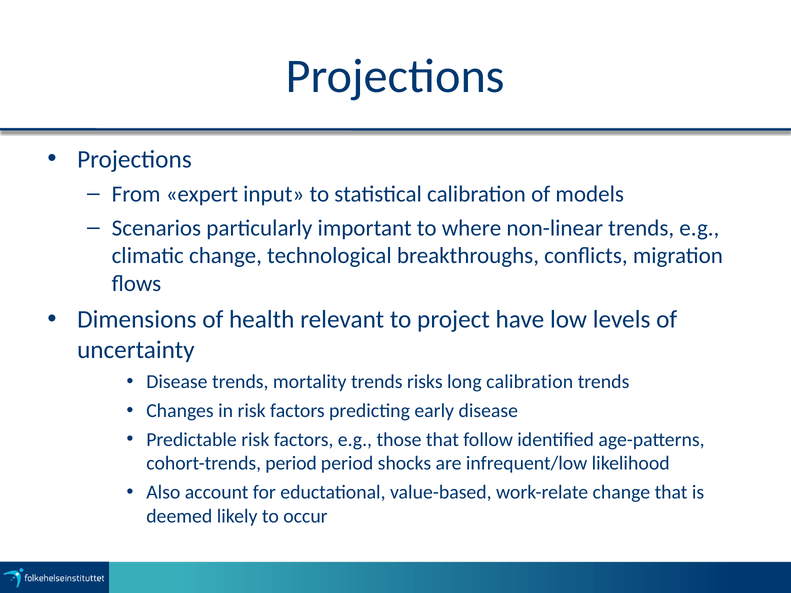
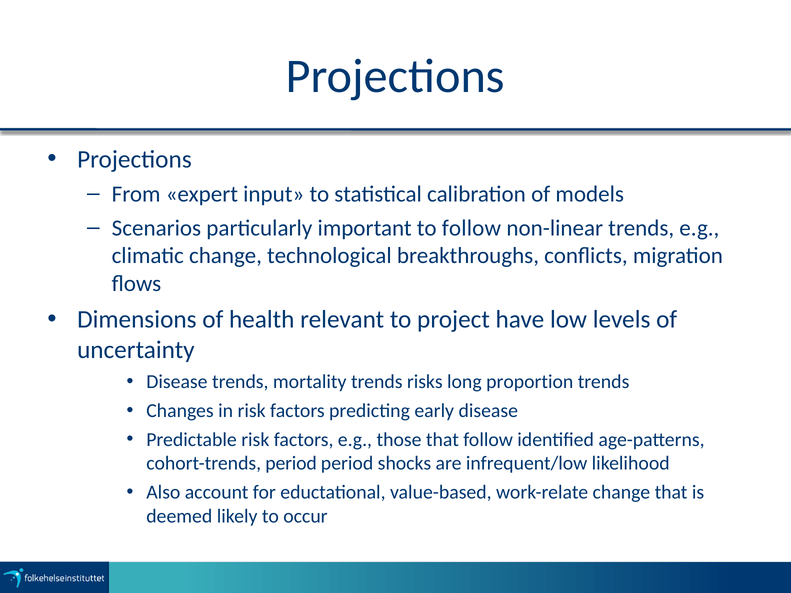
to where: where -> follow
long calibration: calibration -> proportion
